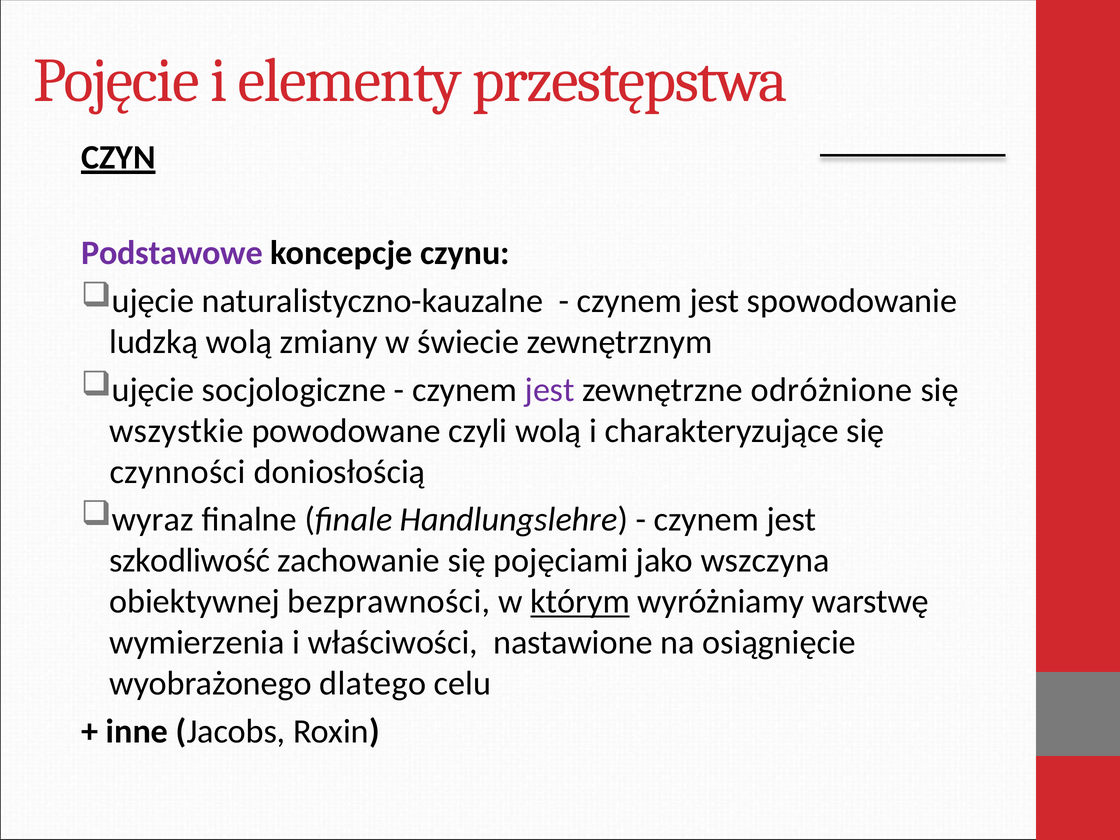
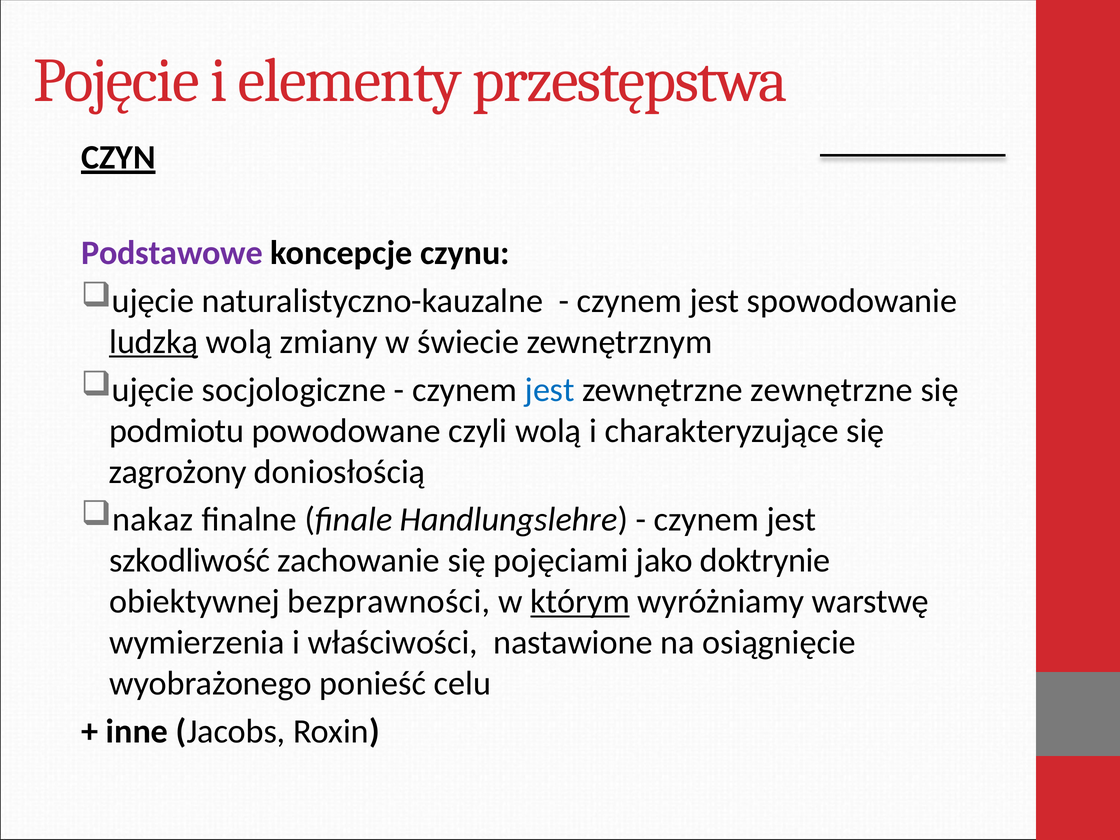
ludzką underline: none -> present
jest at (550, 390) colour: purple -> blue
zewnętrzne odróżnione: odróżnione -> zewnętrzne
wszystkie: wszystkie -> podmiotu
czynności: czynności -> zagrożony
wyraz: wyraz -> nakaz
wszczyna: wszczyna -> doktrynie
dlatego: dlatego -> ponieść
